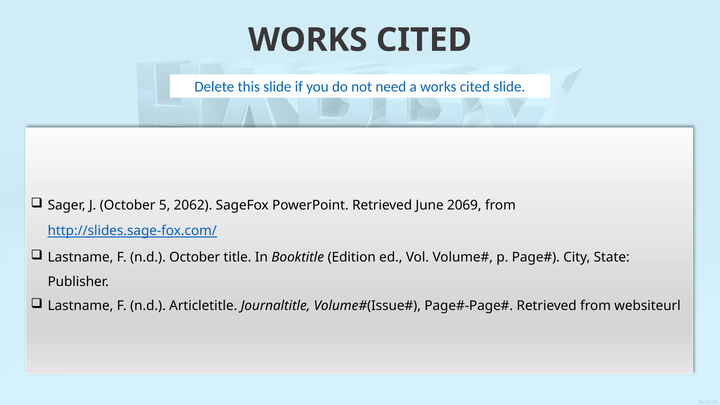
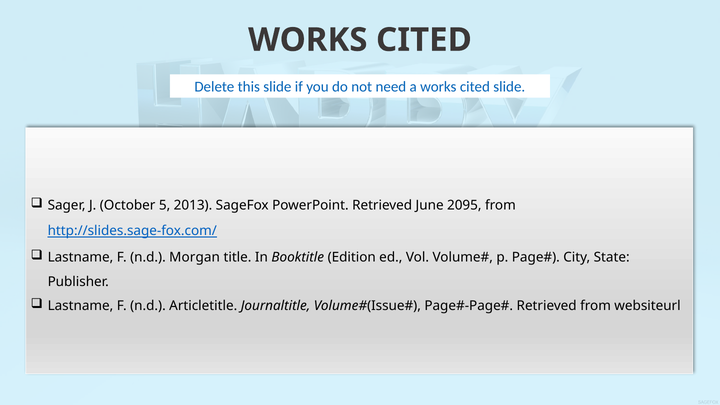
2062: 2062 -> 2013
2069: 2069 -> 2095
n.d October: October -> Morgan
